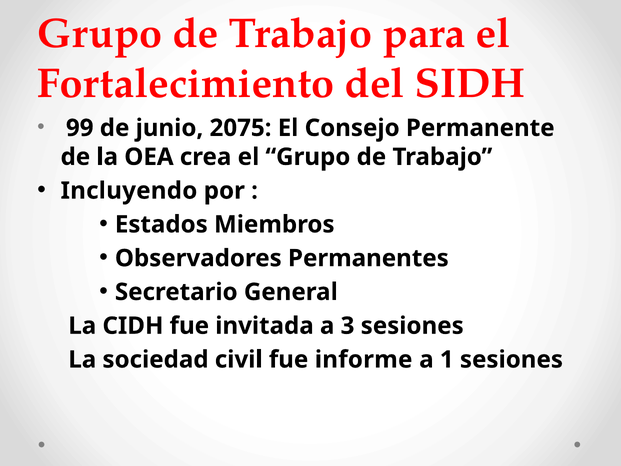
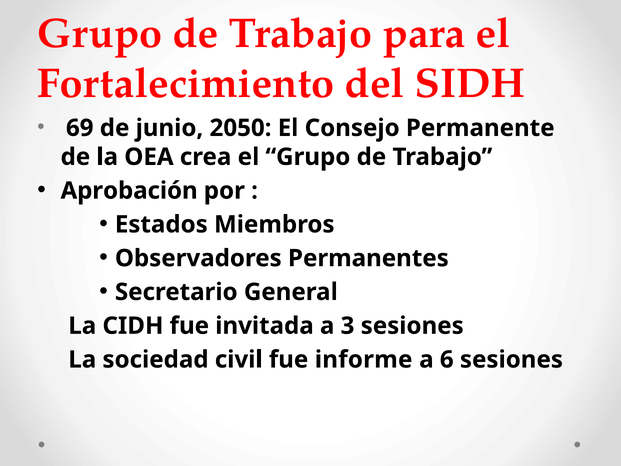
99: 99 -> 69
2075: 2075 -> 2050
Incluyendo: Incluyendo -> Aprobación
1: 1 -> 6
